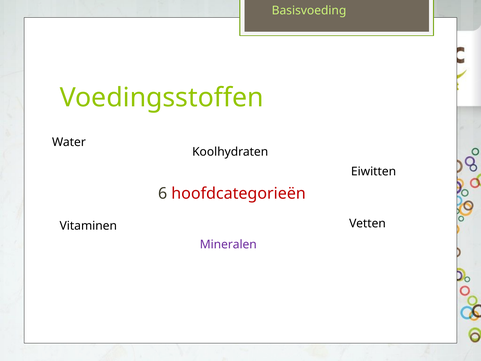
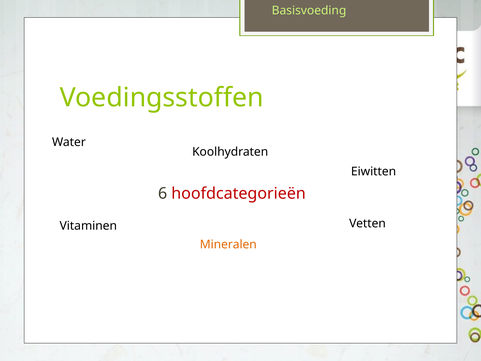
Mineralen colour: purple -> orange
